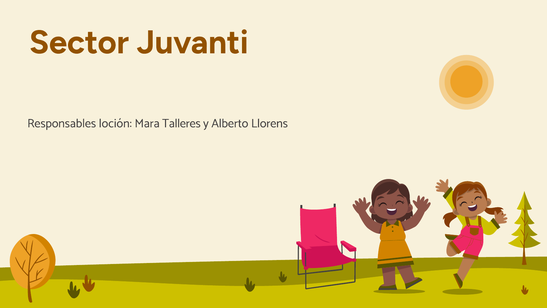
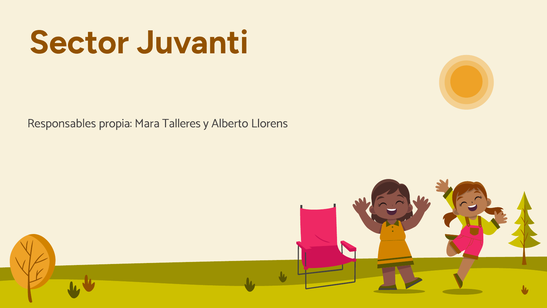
loción: loción -> propia
